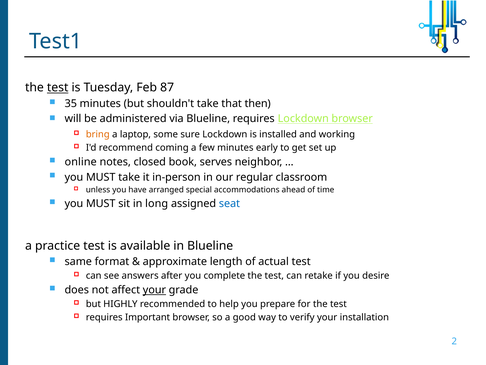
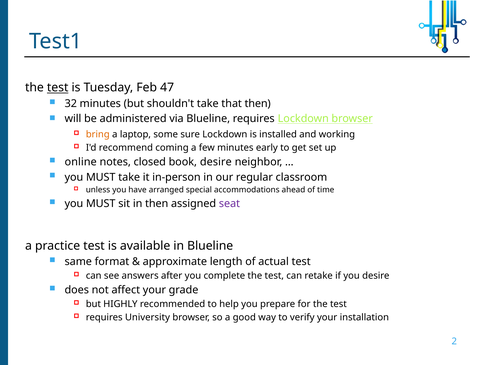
87: 87 -> 47
35: 35 -> 32
book serves: serves -> desire
in long: long -> then
seat colour: blue -> purple
your at (154, 290) underline: present -> none
Important: Important -> University
